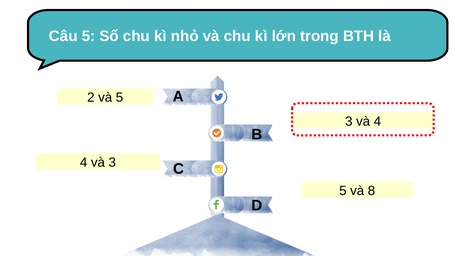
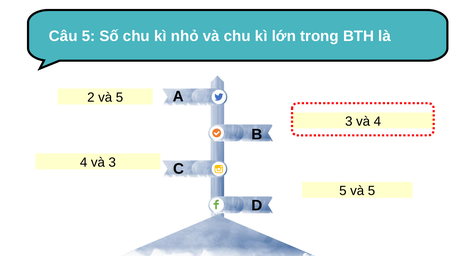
5 và 8: 8 -> 5
